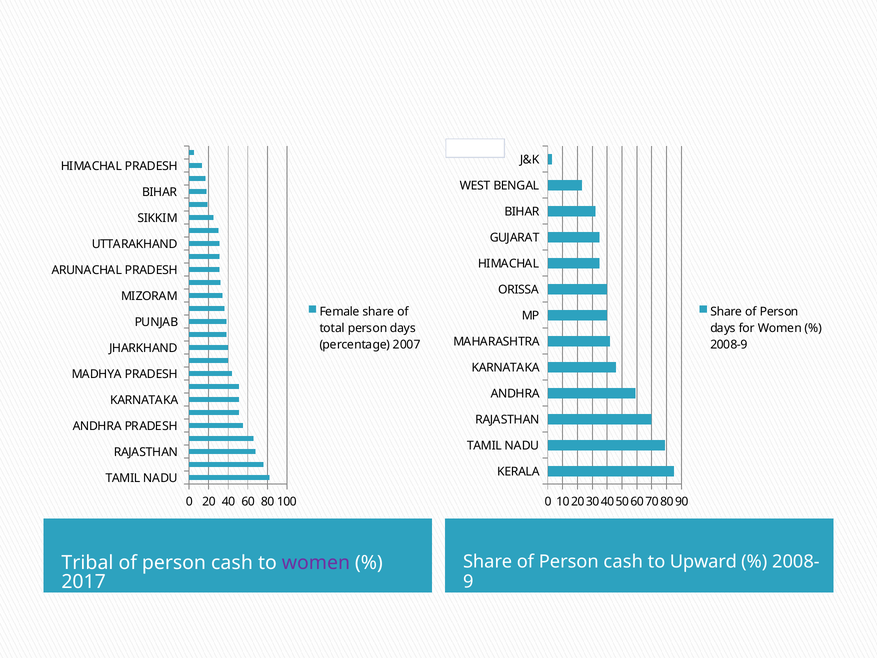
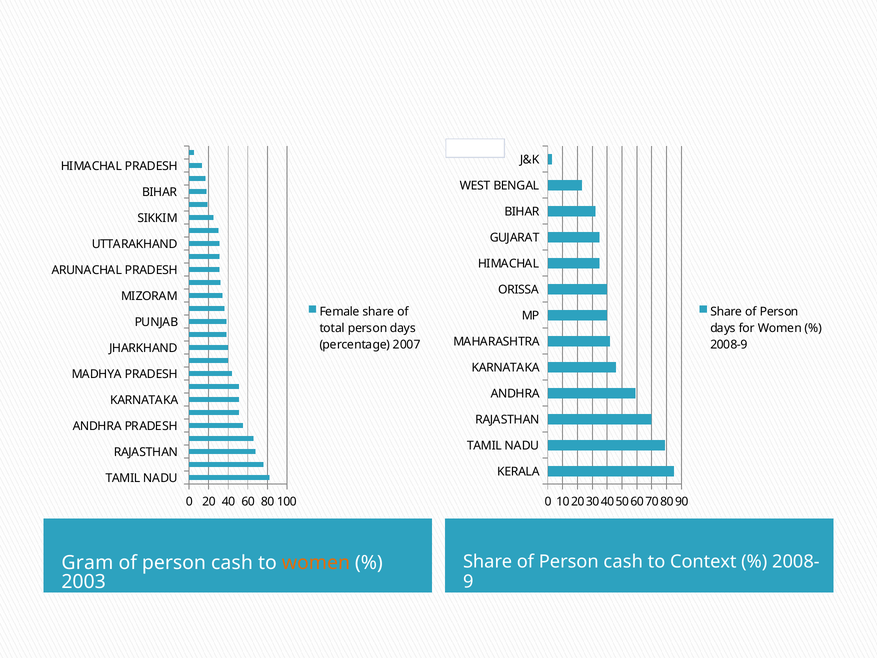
Upward: Upward -> Context
Tribal: Tribal -> Gram
women at (316, 563) colour: purple -> orange
2017: 2017 -> 2003
